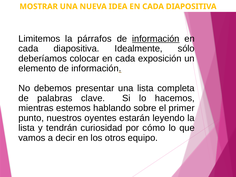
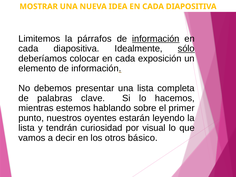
sólo underline: none -> present
cómo: cómo -> visual
equipo: equipo -> básico
